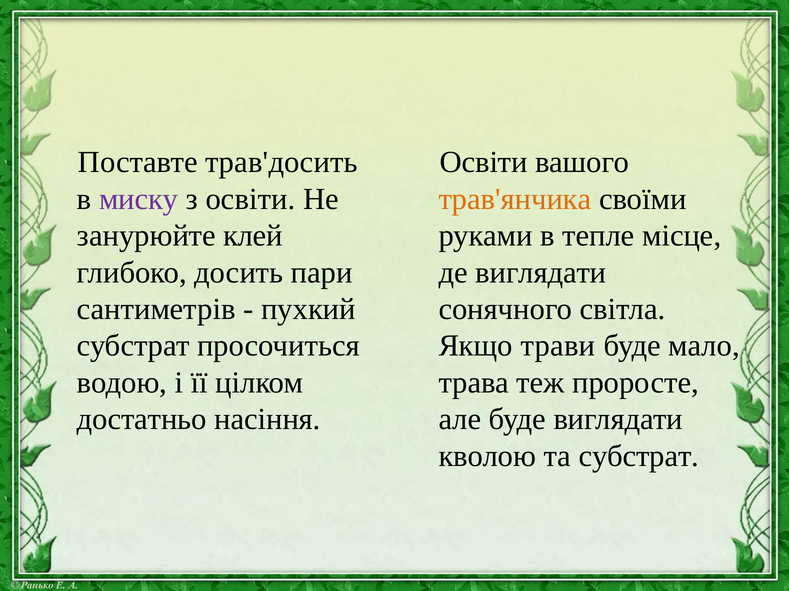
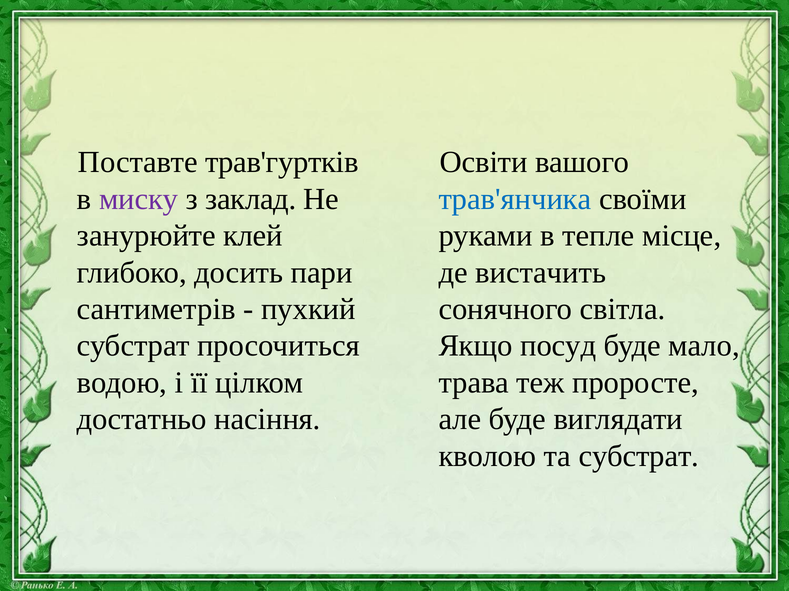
трав'досить: трав'досить -> трав'гуртків
з освіти: освіти -> заклад
трав'янчика colour: orange -> blue
де виглядати: виглядати -> вистачить
трави: трави -> посуд
